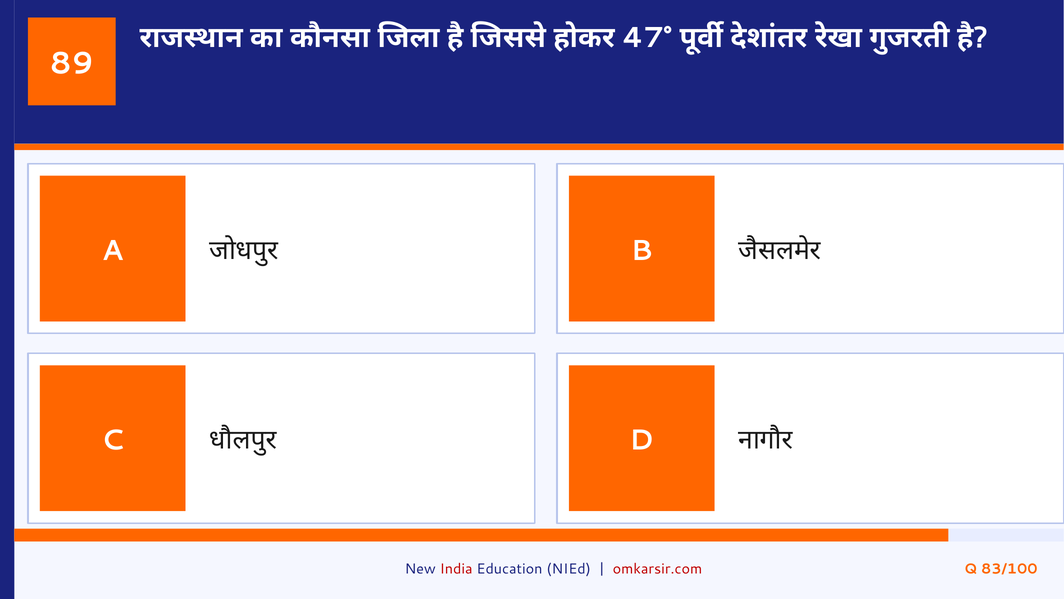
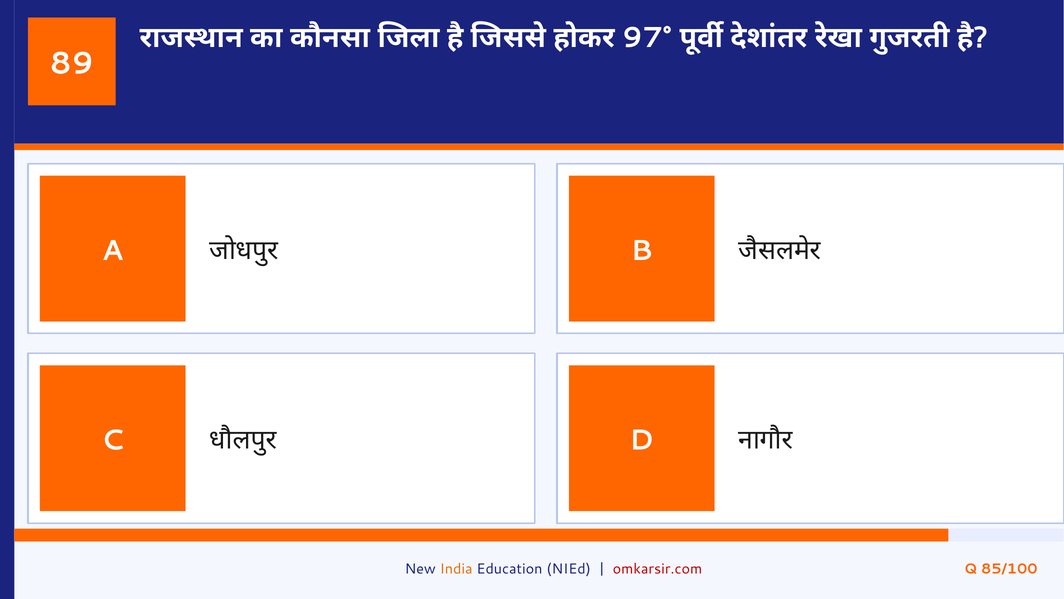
47°: 47° -> 97°
India colour: red -> orange
83/100: 83/100 -> 85/100
